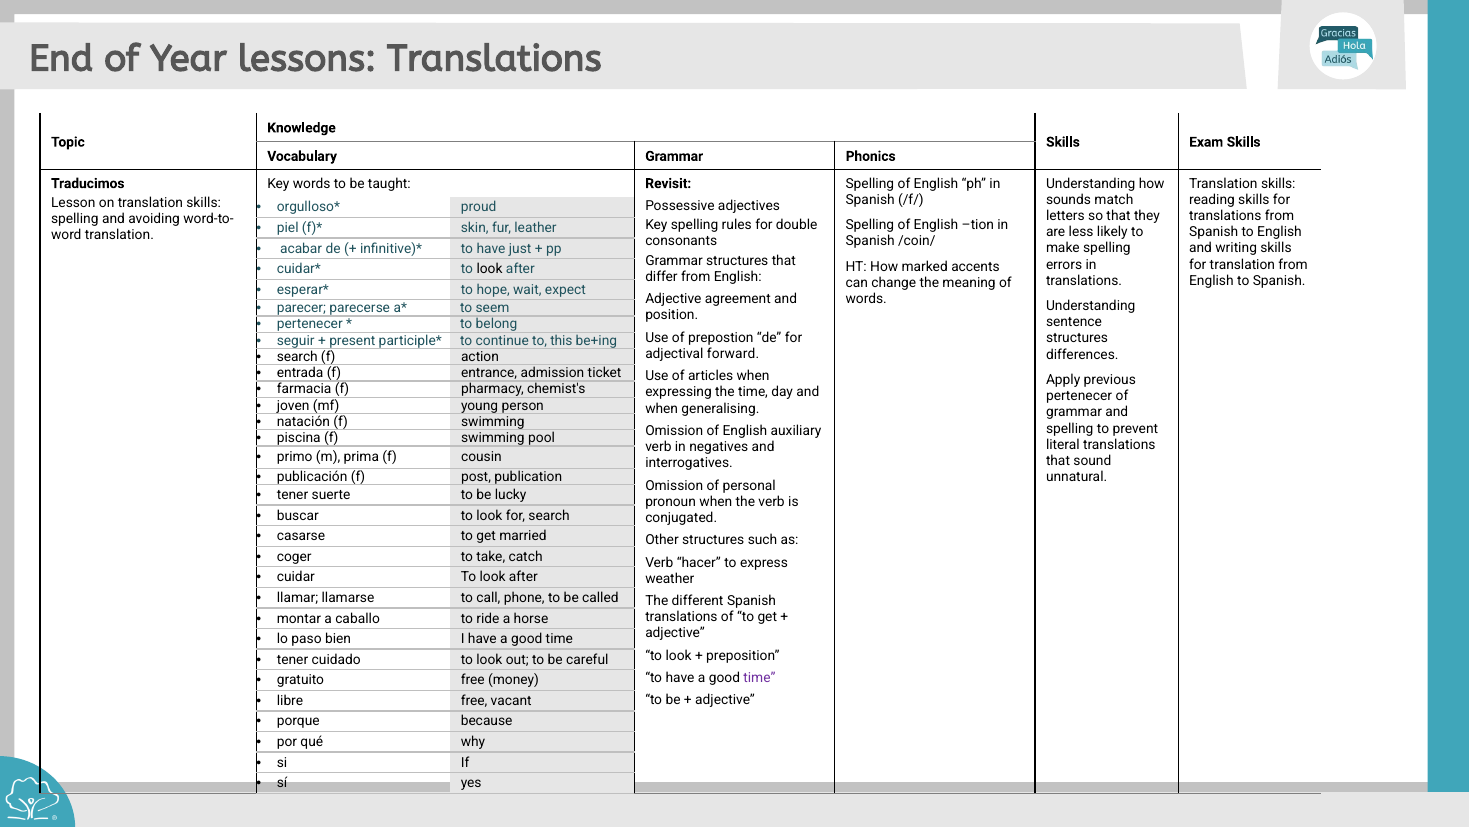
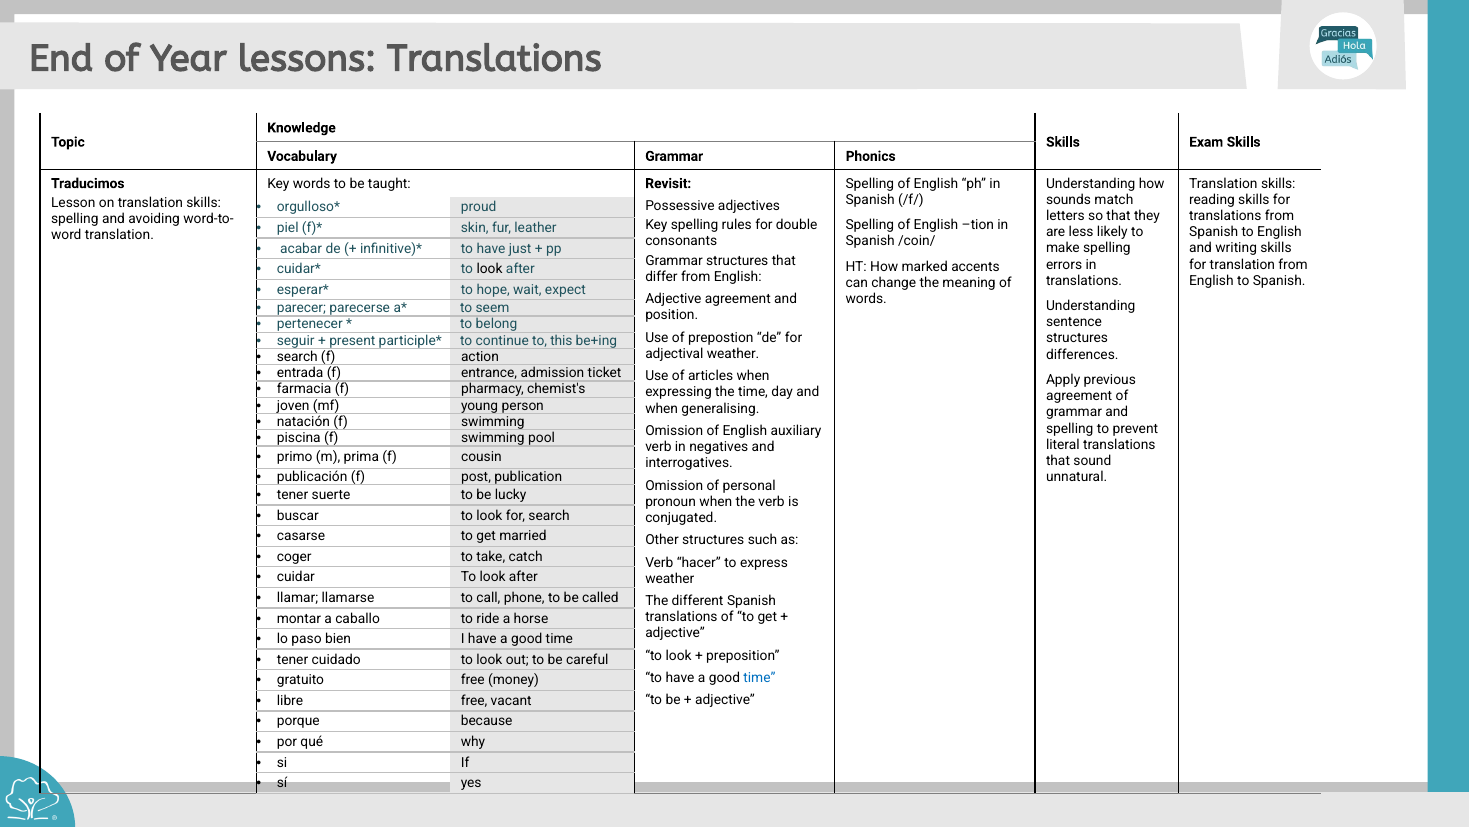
adjectival forward: forward -> weather
pertenecer at (1079, 396): pertenecer -> agreement
time at (759, 677) colour: purple -> blue
